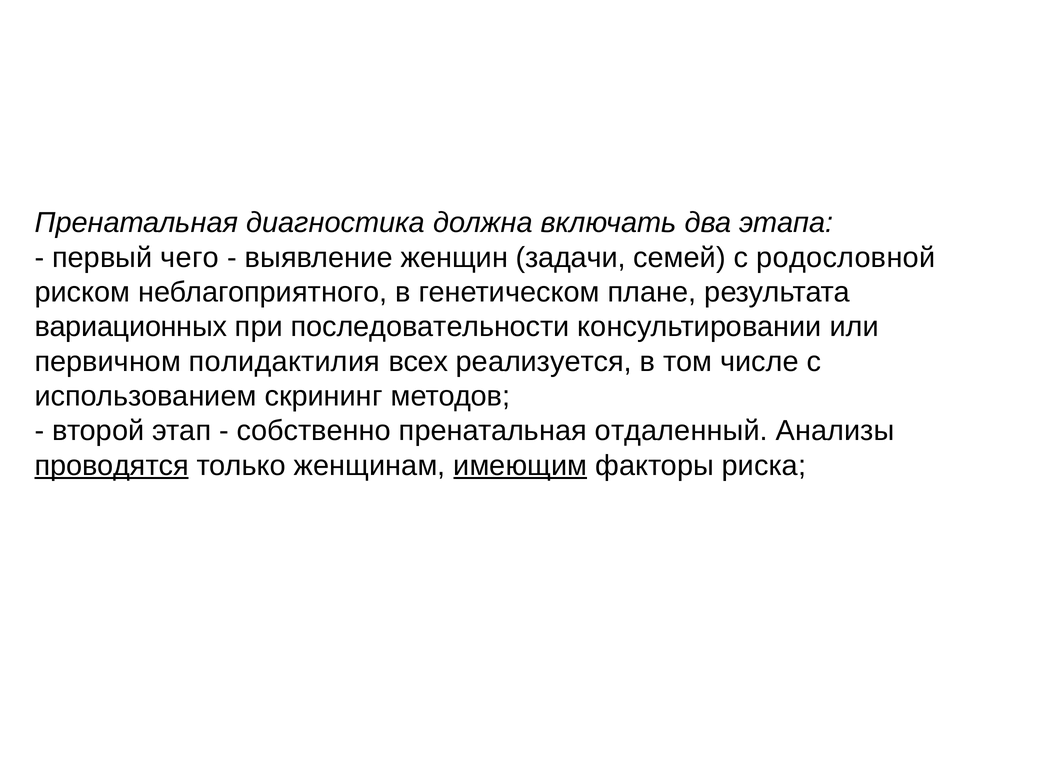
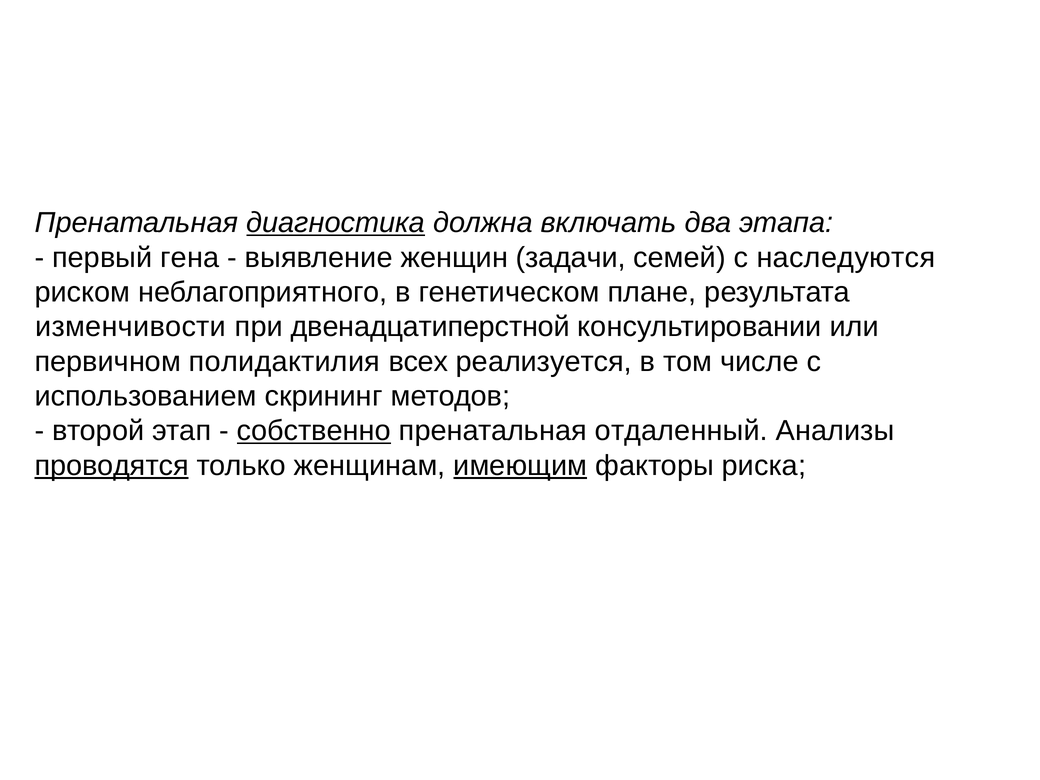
диагностика underline: none -> present
чего: чего -> гена
родословной: родословной -> наследуются
вариационных: вариационных -> изменчивости
последовательности: последовательности -> двенадцатиперстной
собственно underline: none -> present
